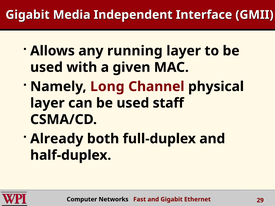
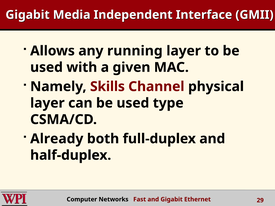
Long: Long -> Skills
staff: staff -> type
